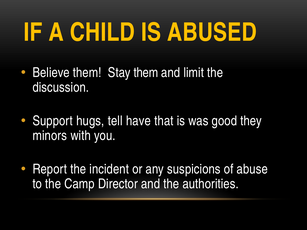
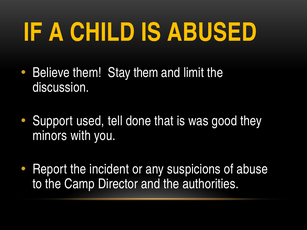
hugs: hugs -> used
have: have -> done
